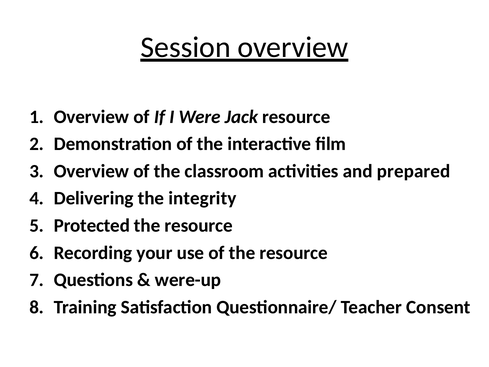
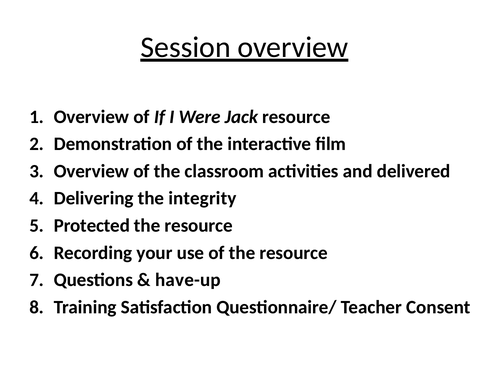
prepared: prepared -> delivered
were-up: were-up -> have-up
